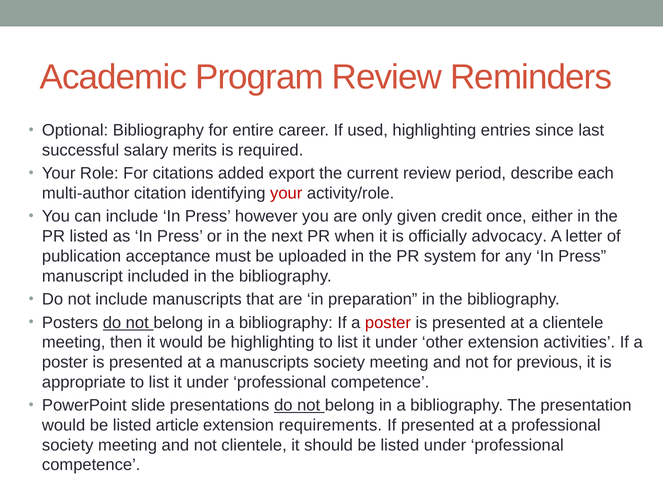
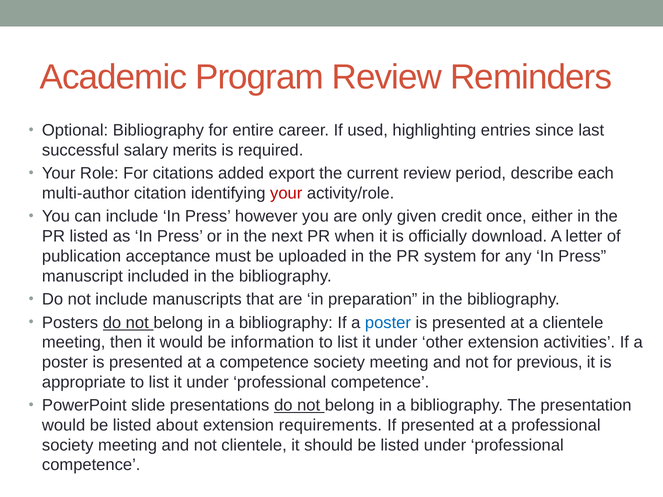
advocacy: advocacy -> download
poster at (388, 323) colour: red -> blue
be highlighting: highlighting -> information
a manuscripts: manuscripts -> competence
article: article -> about
